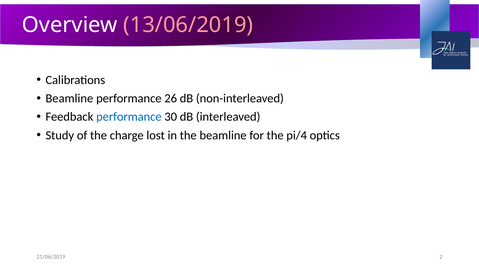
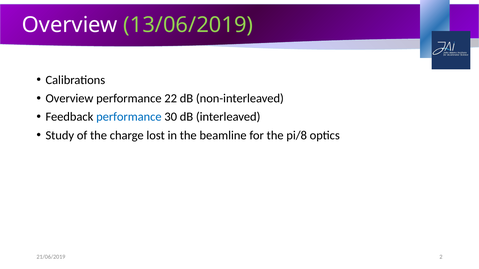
13/06/2019 colour: pink -> light green
Beamline at (69, 99): Beamline -> Overview
26: 26 -> 22
pi/4: pi/4 -> pi/8
